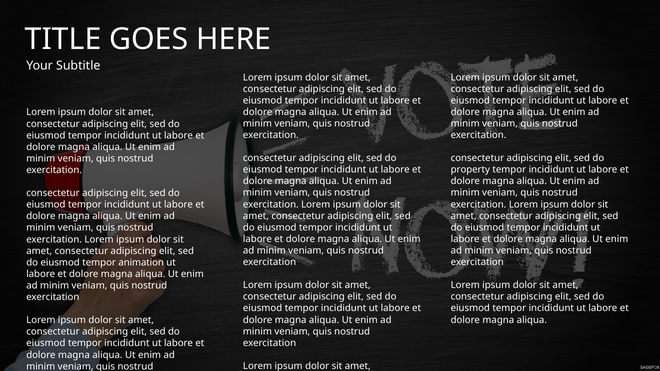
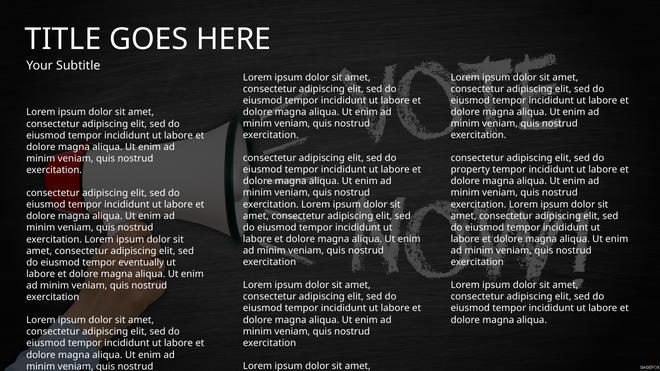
animation: animation -> eventually
